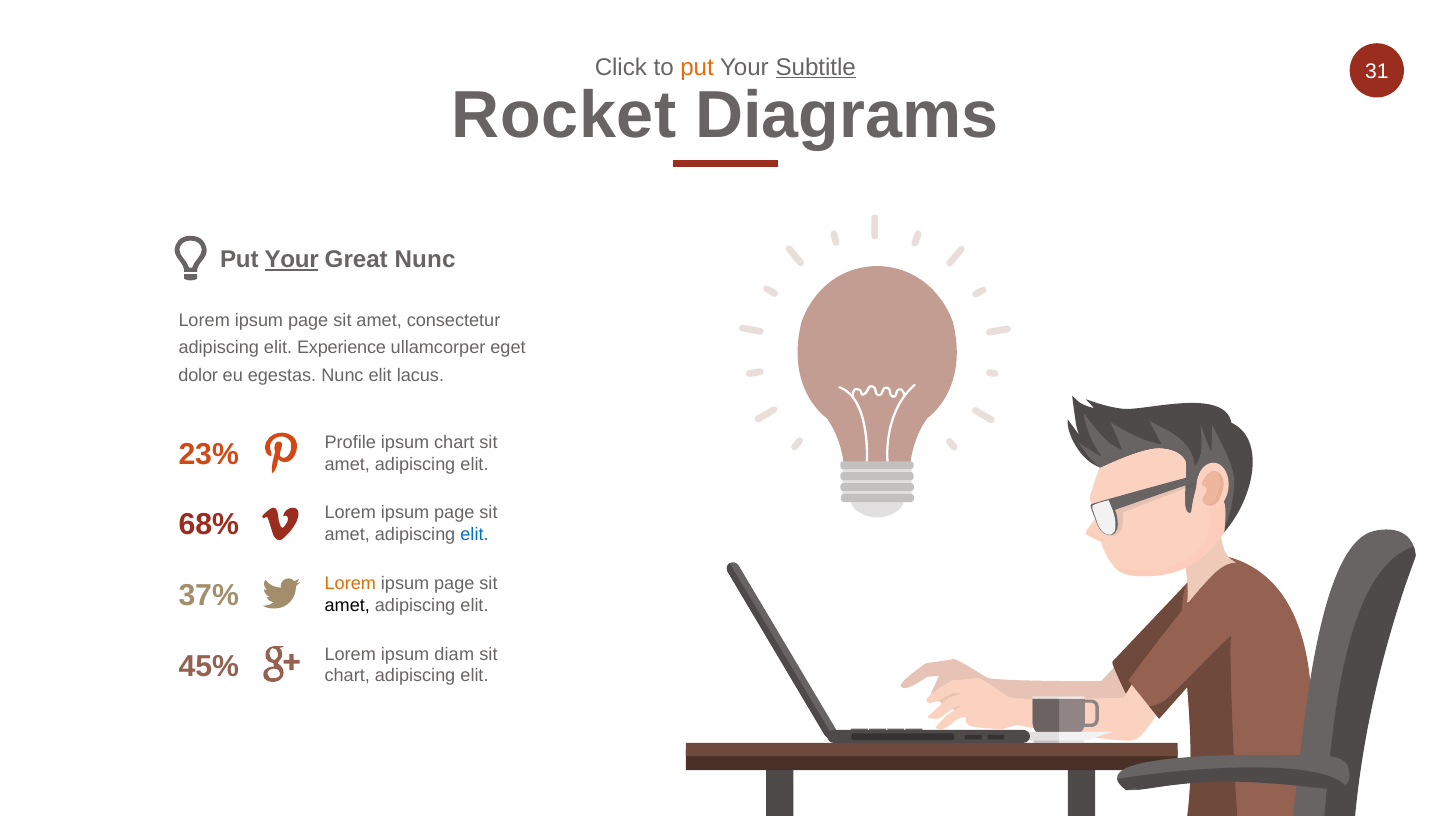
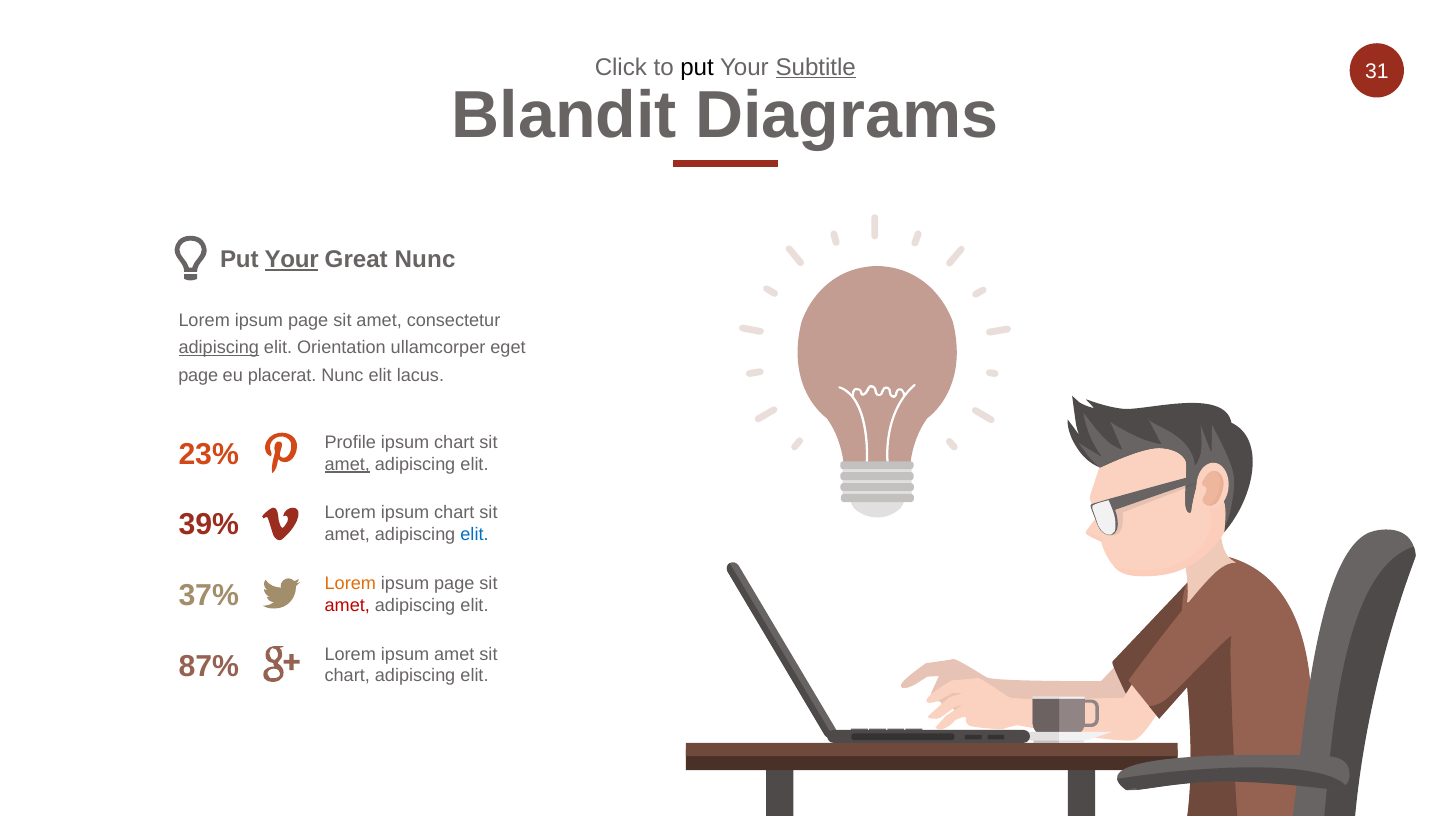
put at (697, 67) colour: orange -> black
Rocket: Rocket -> Blandit
adipiscing at (219, 348) underline: none -> present
Experience: Experience -> Orientation
dolor at (198, 375): dolor -> page
egestas: egestas -> placerat
amet at (347, 464) underline: none -> present
68%: 68% -> 39%
page at (454, 513): page -> chart
amet at (347, 605) colour: black -> red
45%: 45% -> 87%
ipsum diam: diam -> amet
